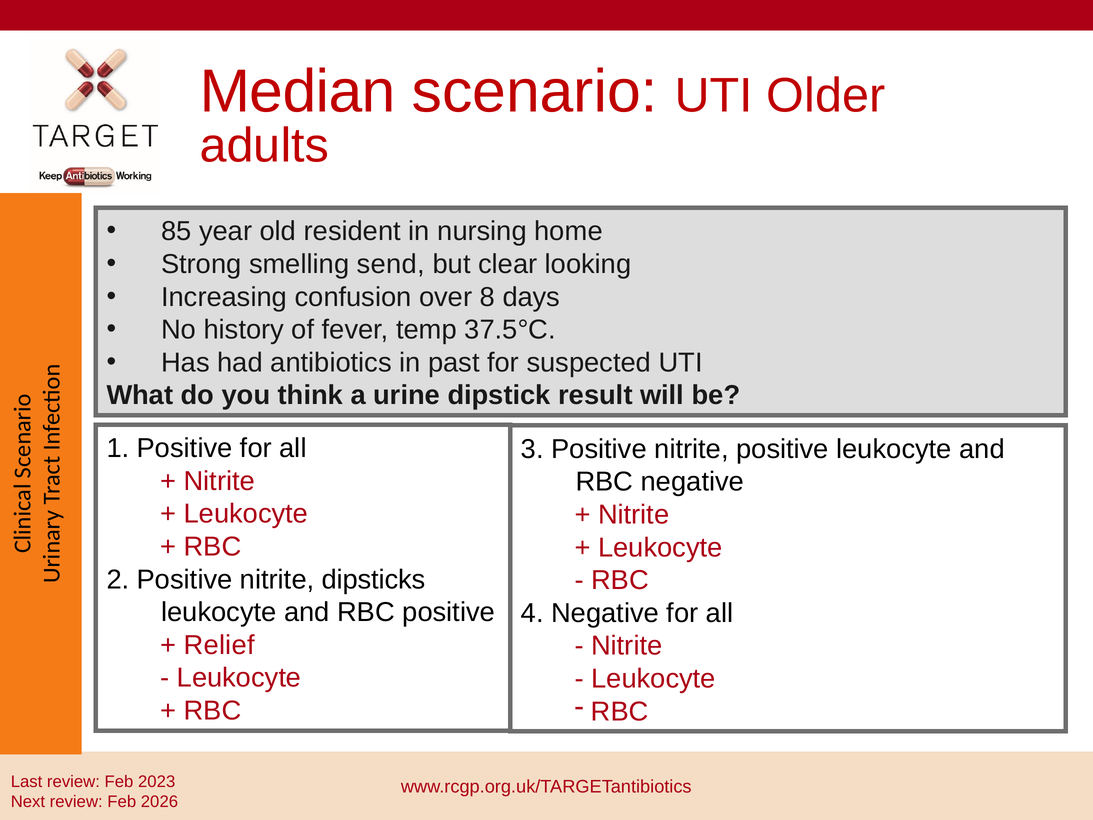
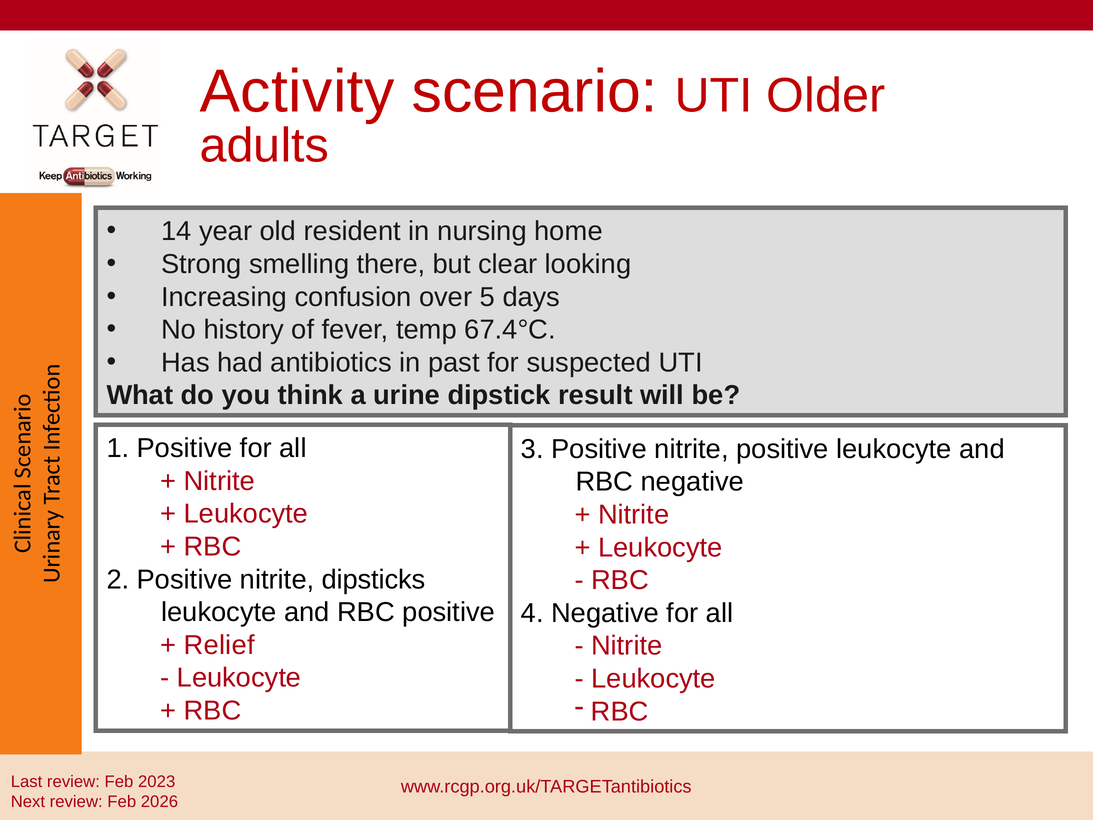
Median: Median -> Activity
85: 85 -> 14
send: send -> there
8: 8 -> 5
37.5°C: 37.5°C -> 67.4°C
